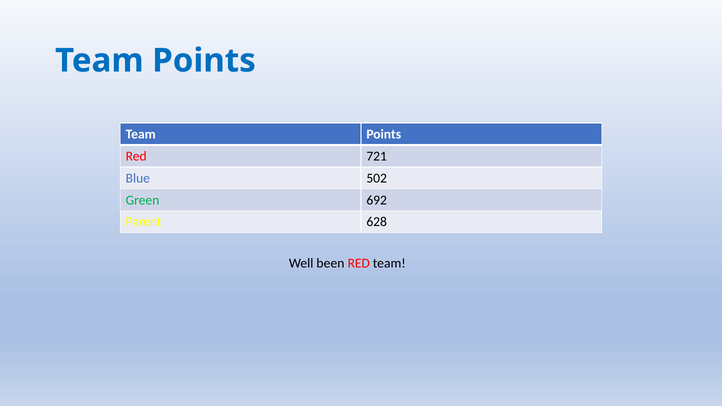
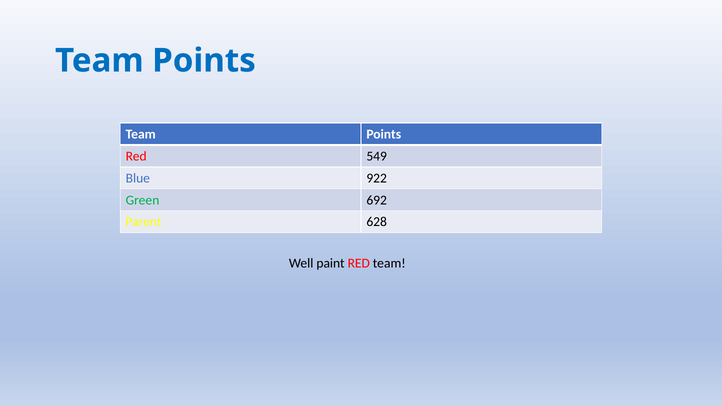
721: 721 -> 549
502: 502 -> 922
been: been -> paint
